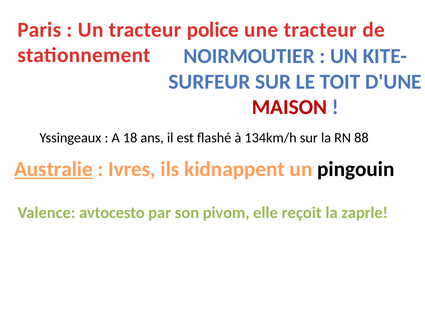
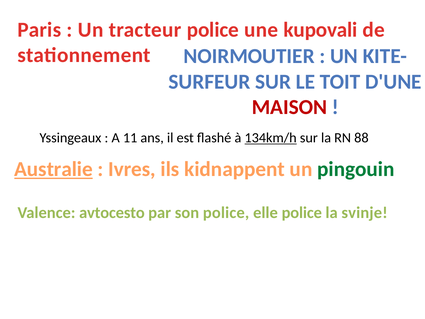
une tracteur: tracteur -> kupovali
18: 18 -> 11
134km/h underline: none -> present
pingouin colour: black -> green
son pivom: pivom -> police
elle reçoit: reçoit -> police
zaprle: zaprle -> svinje
